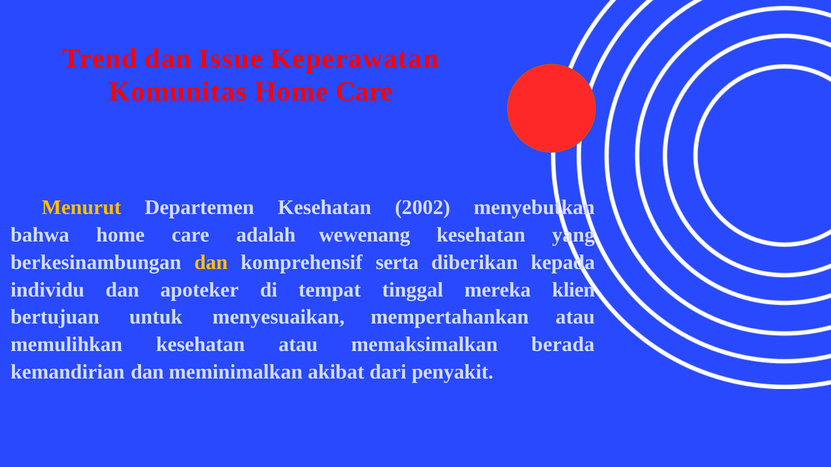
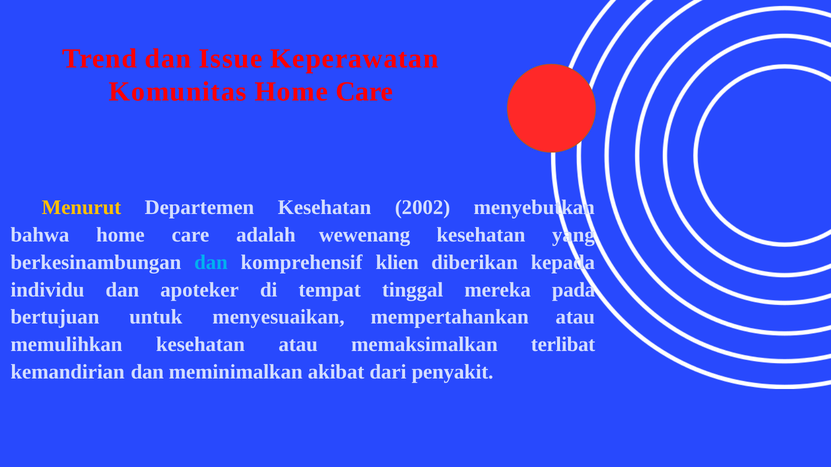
dan at (211, 263) colour: yellow -> light blue
serta: serta -> klien
klien: klien -> pada
berada: berada -> terlibat
